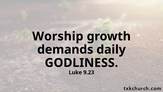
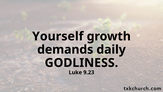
Worship: Worship -> Yourself
